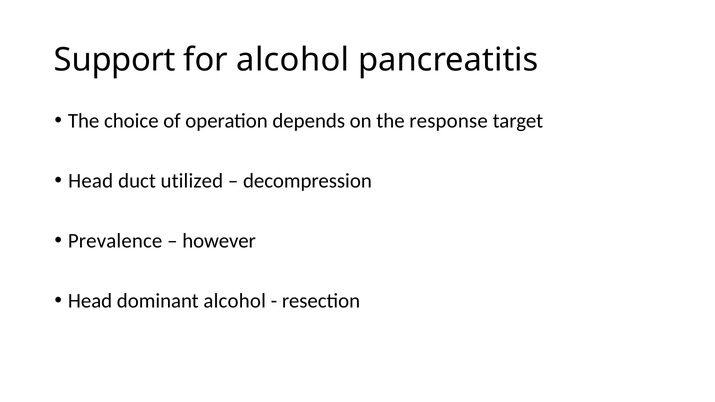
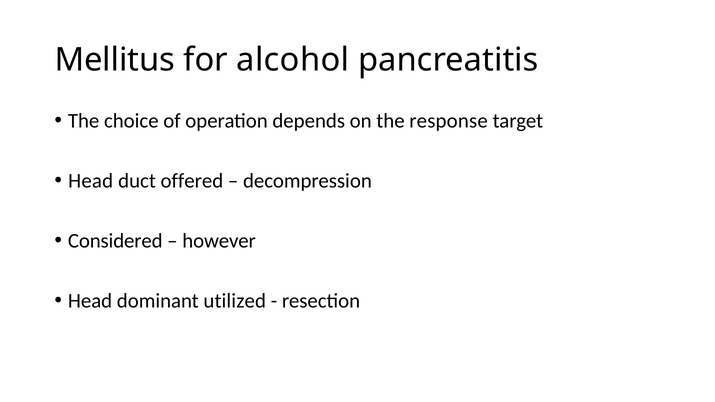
Support: Support -> Mellitus
utilized: utilized -> offered
Prevalence: Prevalence -> Considered
dominant alcohol: alcohol -> utilized
